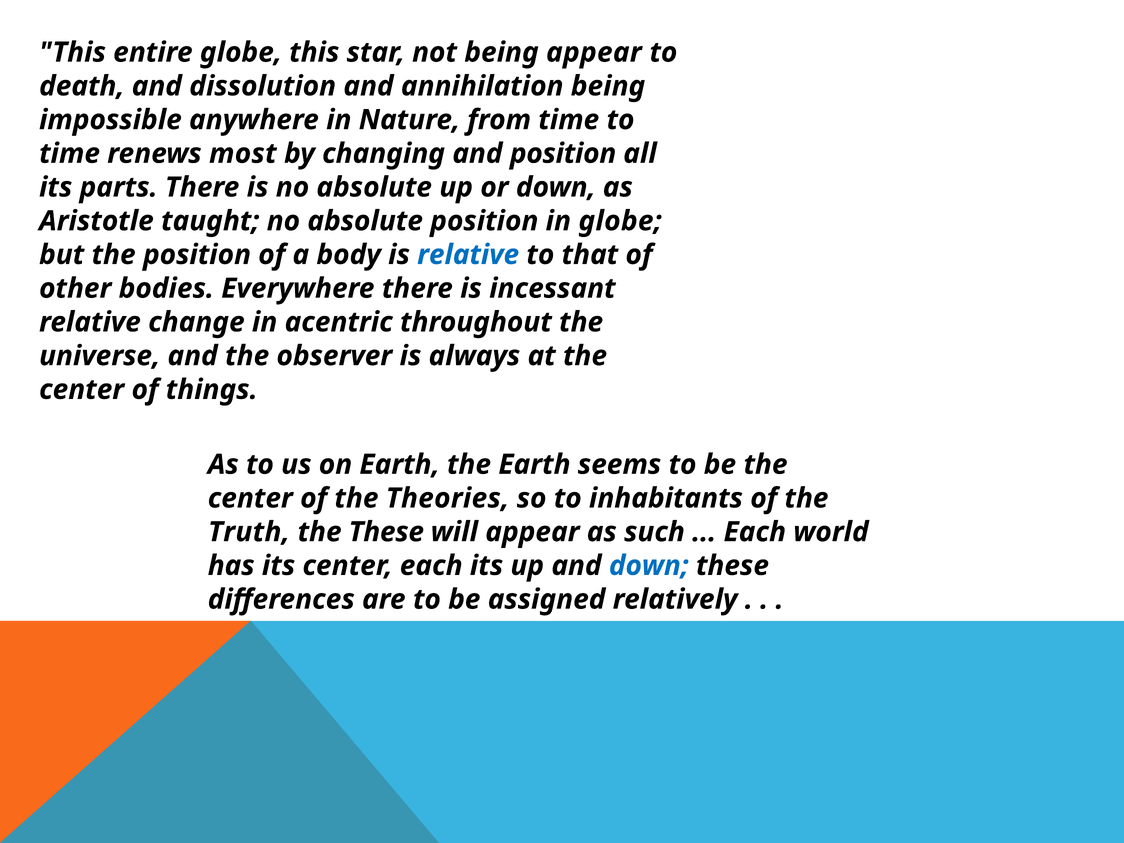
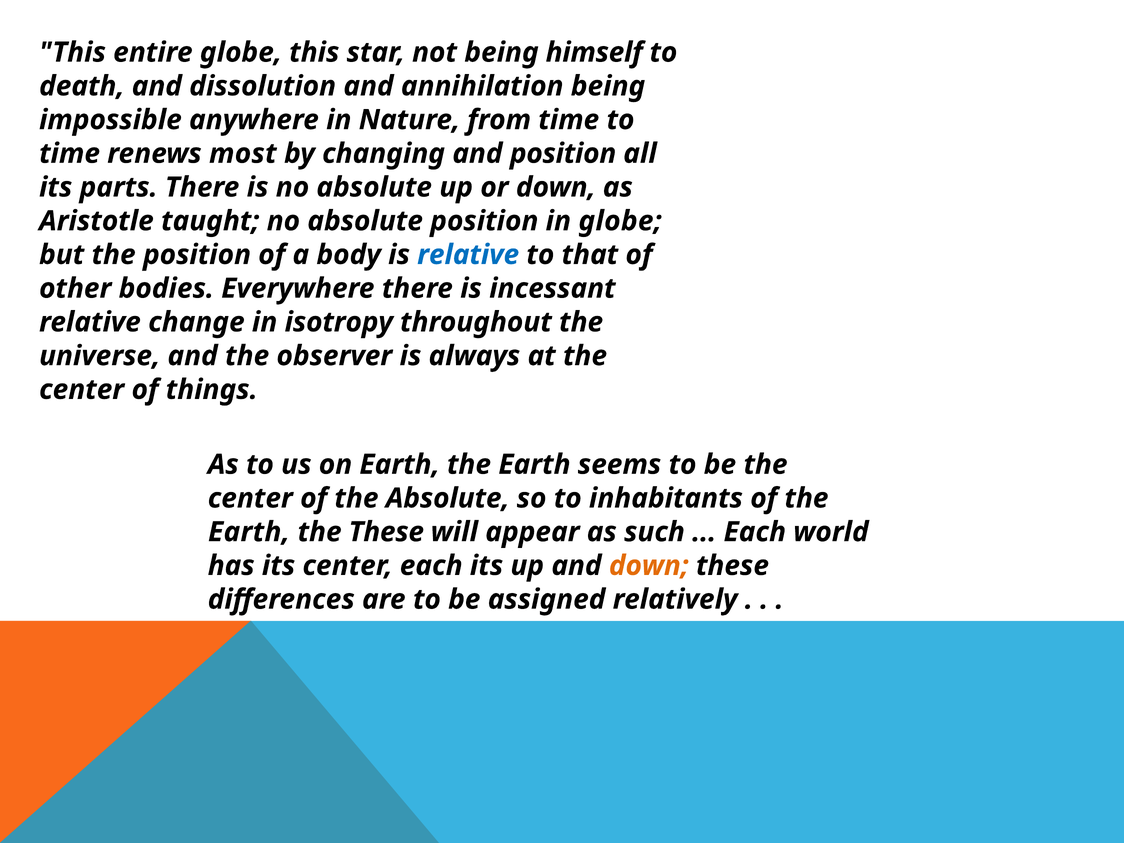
being appear: appear -> himself
acentric: acentric -> isotropy
the Theories: Theories -> Absolute
Truth at (249, 532): Truth -> Earth
down at (649, 566) colour: blue -> orange
